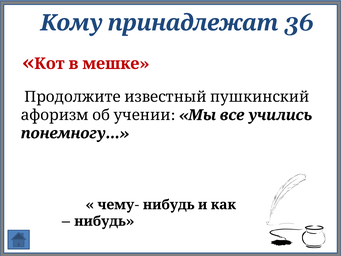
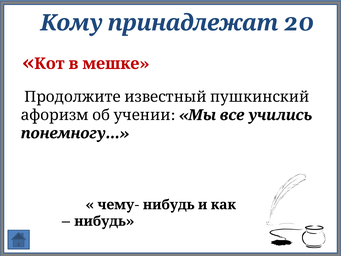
36: 36 -> 20
